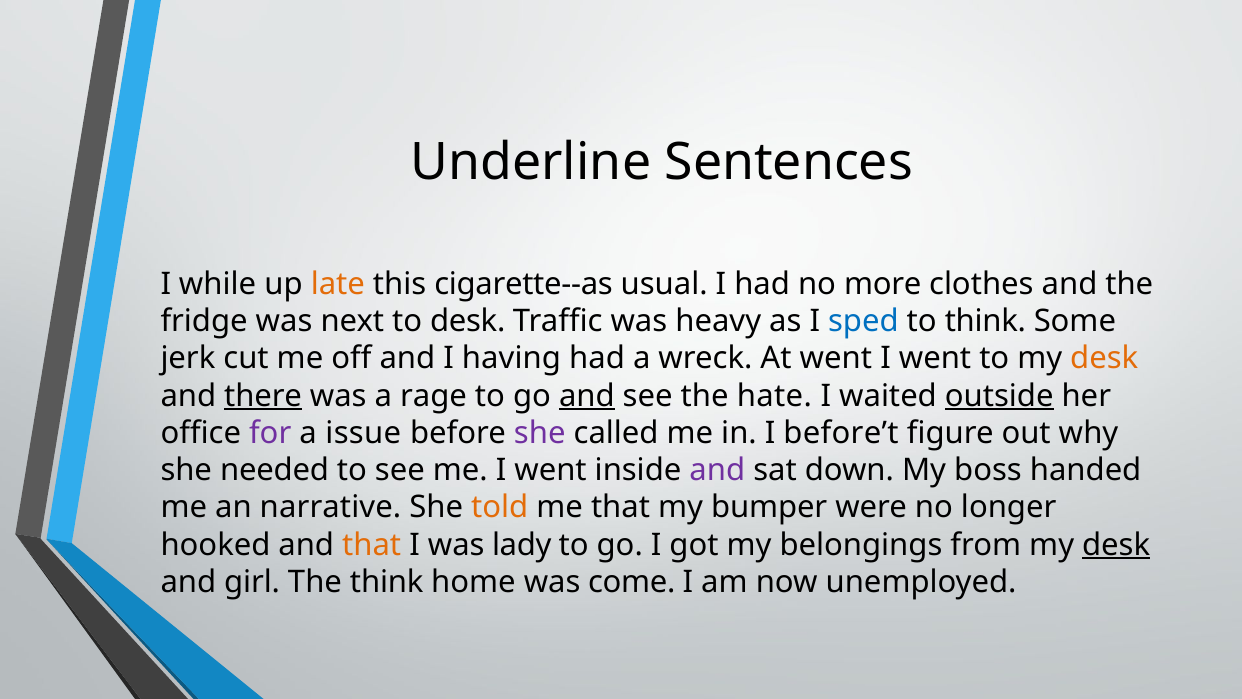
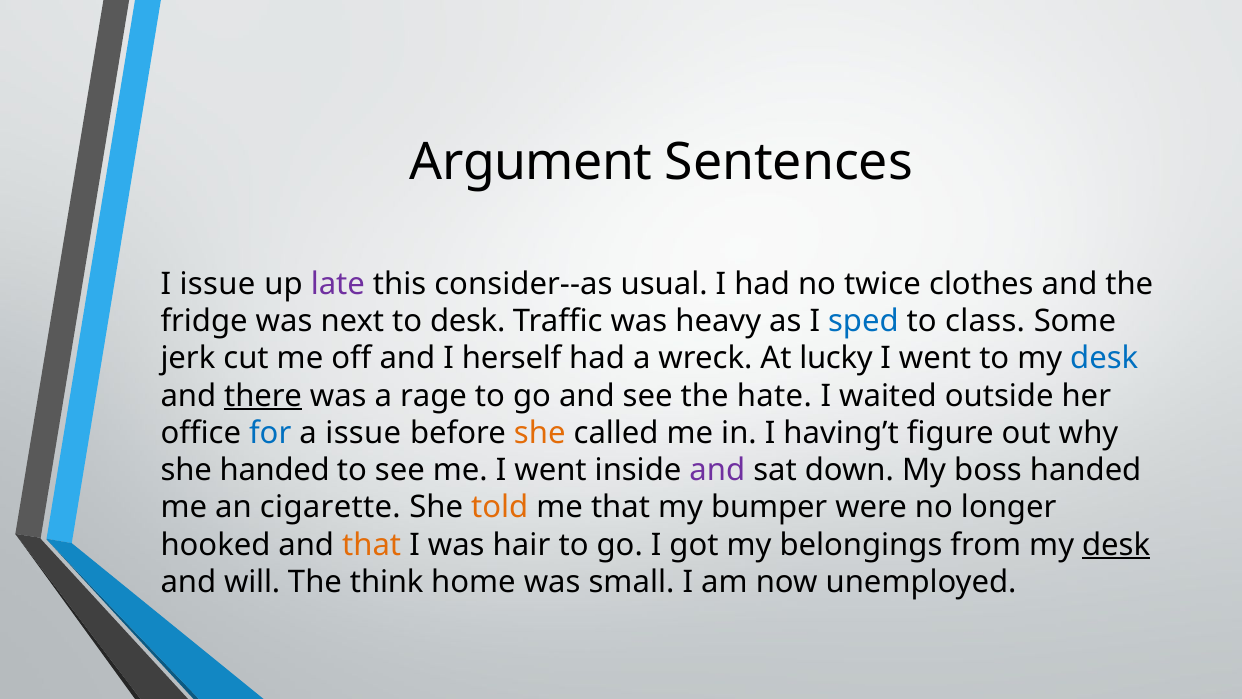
Underline: Underline -> Argument
I while: while -> issue
late colour: orange -> purple
cigarette--as: cigarette--as -> consider--as
more: more -> twice
to think: think -> class
having: having -> herself
At went: went -> lucky
desk at (1104, 358) colour: orange -> blue
and at (587, 396) underline: present -> none
outside underline: present -> none
for colour: purple -> blue
she at (540, 433) colour: purple -> orange
before’t: before’t -> having’t
she needed: needed -> handed
narrative: narrative -> cigarette
lady: lady -> hair
girl: girl -> will
come: come -> small
